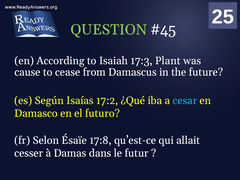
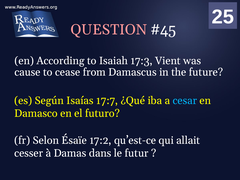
QUESTION colour: light green -> pink
Plant: Plant -> Vient
17:2: 17:2 -> 17:7
17:8: 17:8 -> 17:2
